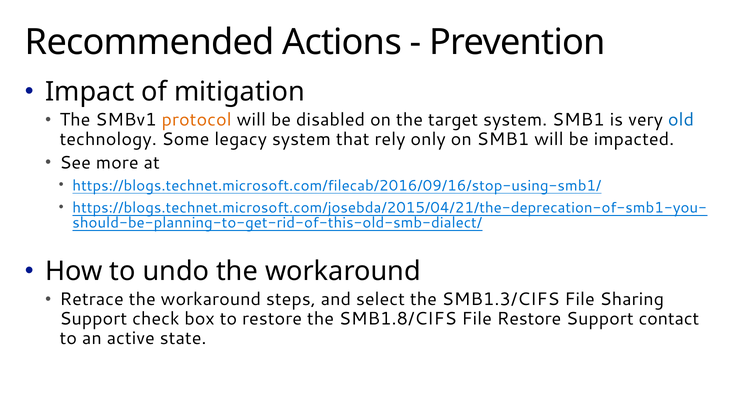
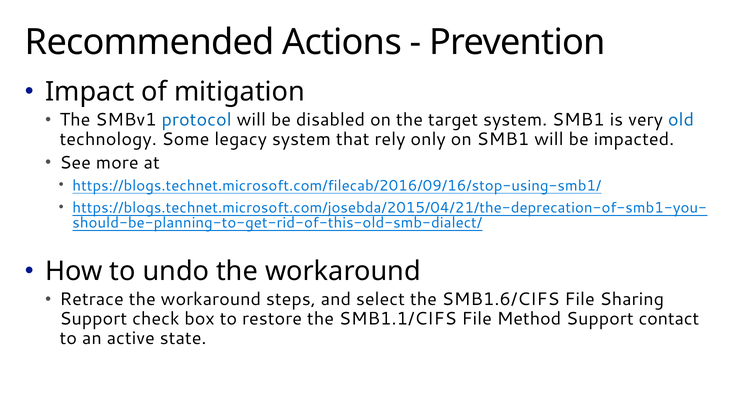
protocol colour: orange -> blue
SMB1.3/CIFS: SMB1.3/CIFS -> SMB1.6/CIFS
SMB1.8/CIFS: SMB1.8/CIFS -> SMB1.1/CIFS
File Restore: Restore -> Method
